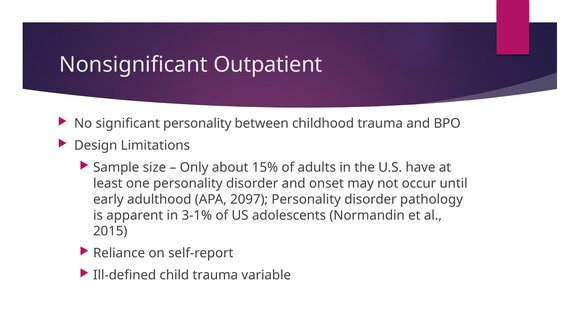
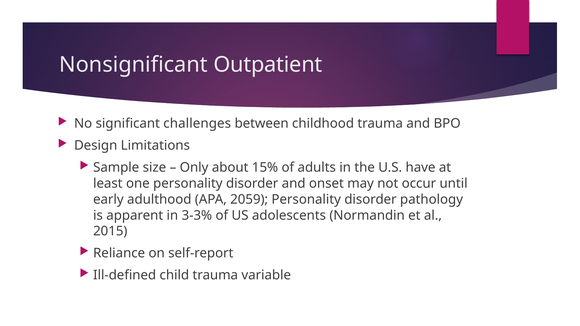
significant personality: personality -> challenges
2097: 2097 -> 2059
3-1%: 3-1% -> 3-3%
